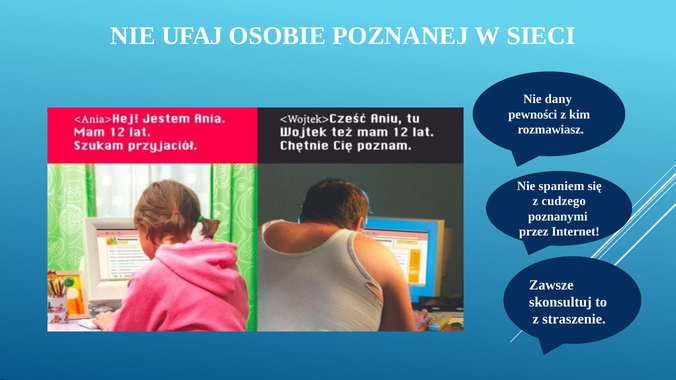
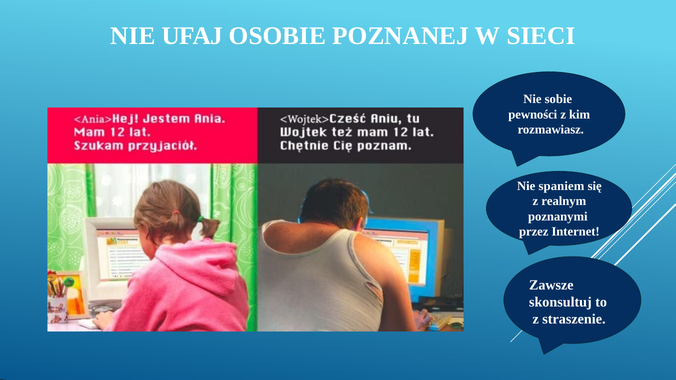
dany: dany -> sobie
cudzego: cudzego -> realnym
